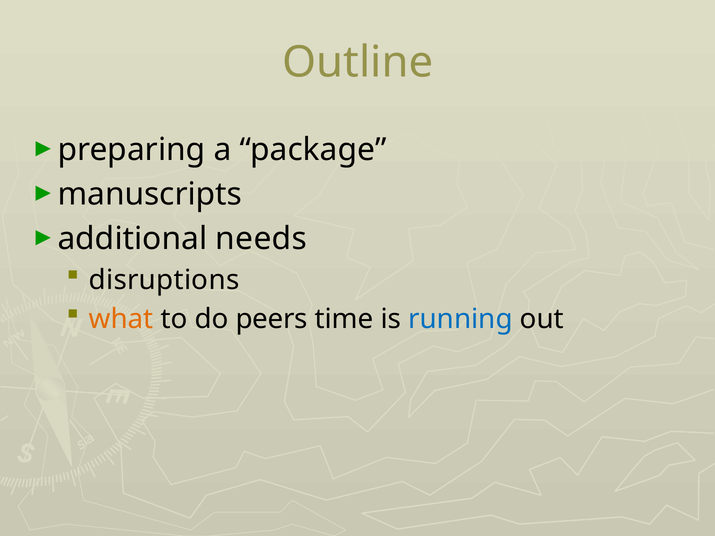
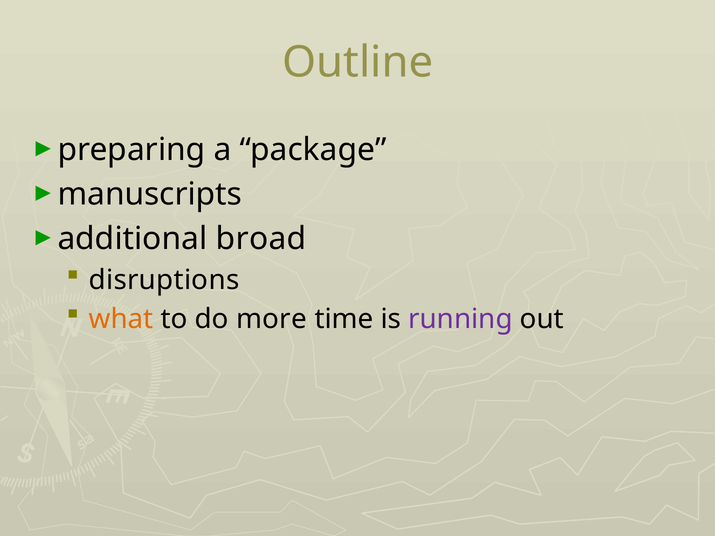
needs: needs -> broad
peers: peers -> more
running colour: blue -> purple
